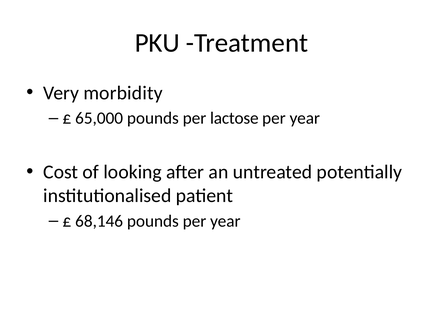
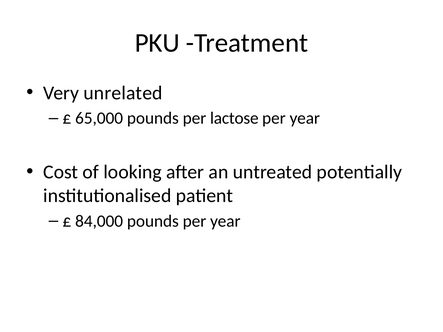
morbidity: morbidity -> unrelated
68,146: 68,146 -> 84,000
